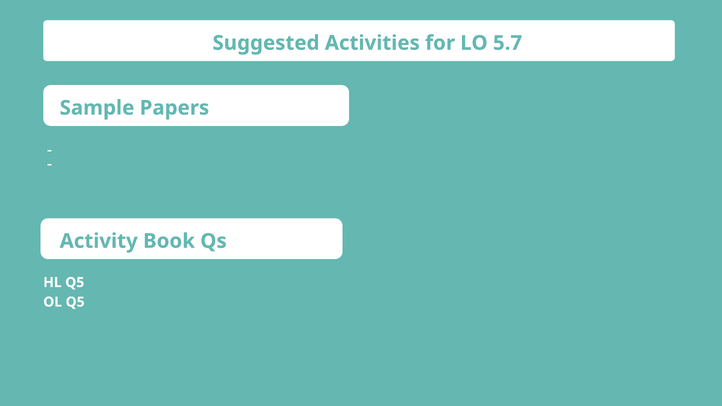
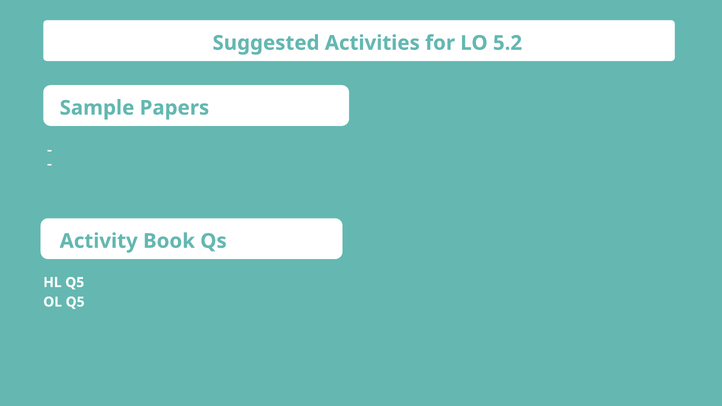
5.7: 5.7 -> 5.2
